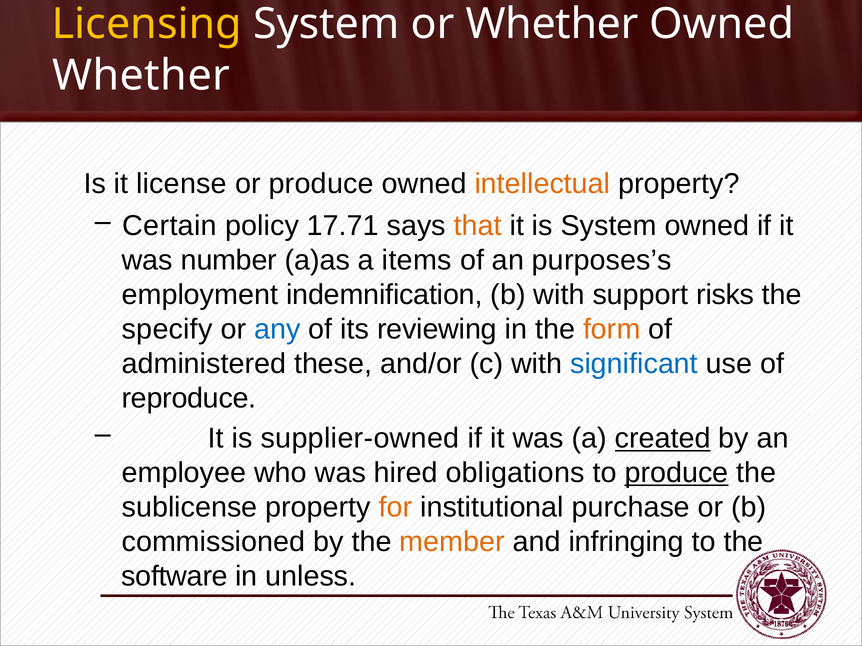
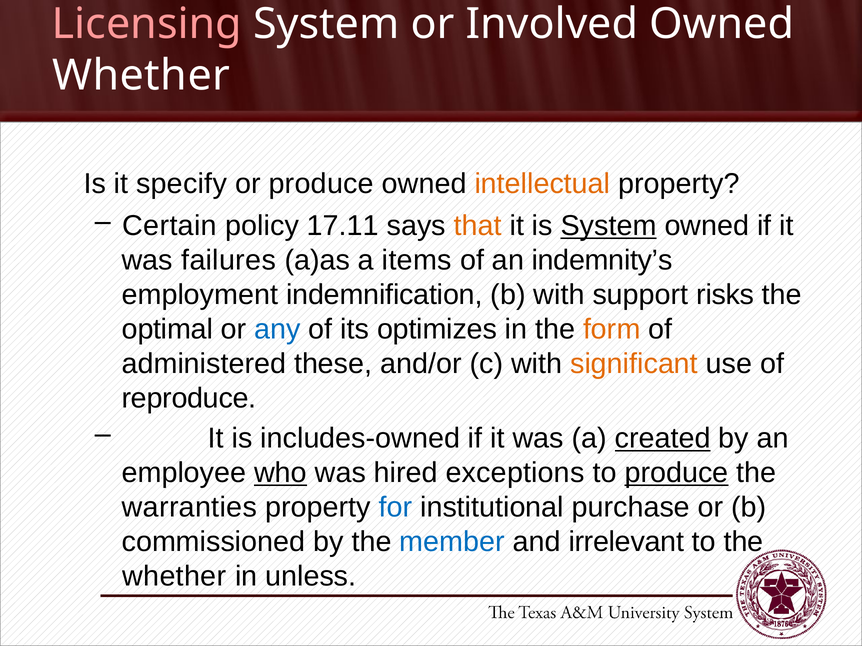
Licensing colour: yellow -> pink
or Whether: Whether -> Involved
license: license -> specify
17.71: 17.71 -> 17.11
System at (609, 226) underline: none -> present
number: number -> failures
purposes’s: purposes’s -> indemnity’s
specify: specify -> optimal
reviewing: reviewing -> optimizes
significant colour: blue -> orange
supplier-owned: supplier-owned -> includes-owned
who underline: none -> present
obligations: obligations -> exceptions
sublicense: sublicense -> warranties
for colour: orange -> blue
member colour: orange -> blue
infringing: infringing -> irrelevant
software at (175, 577): software -> whether
